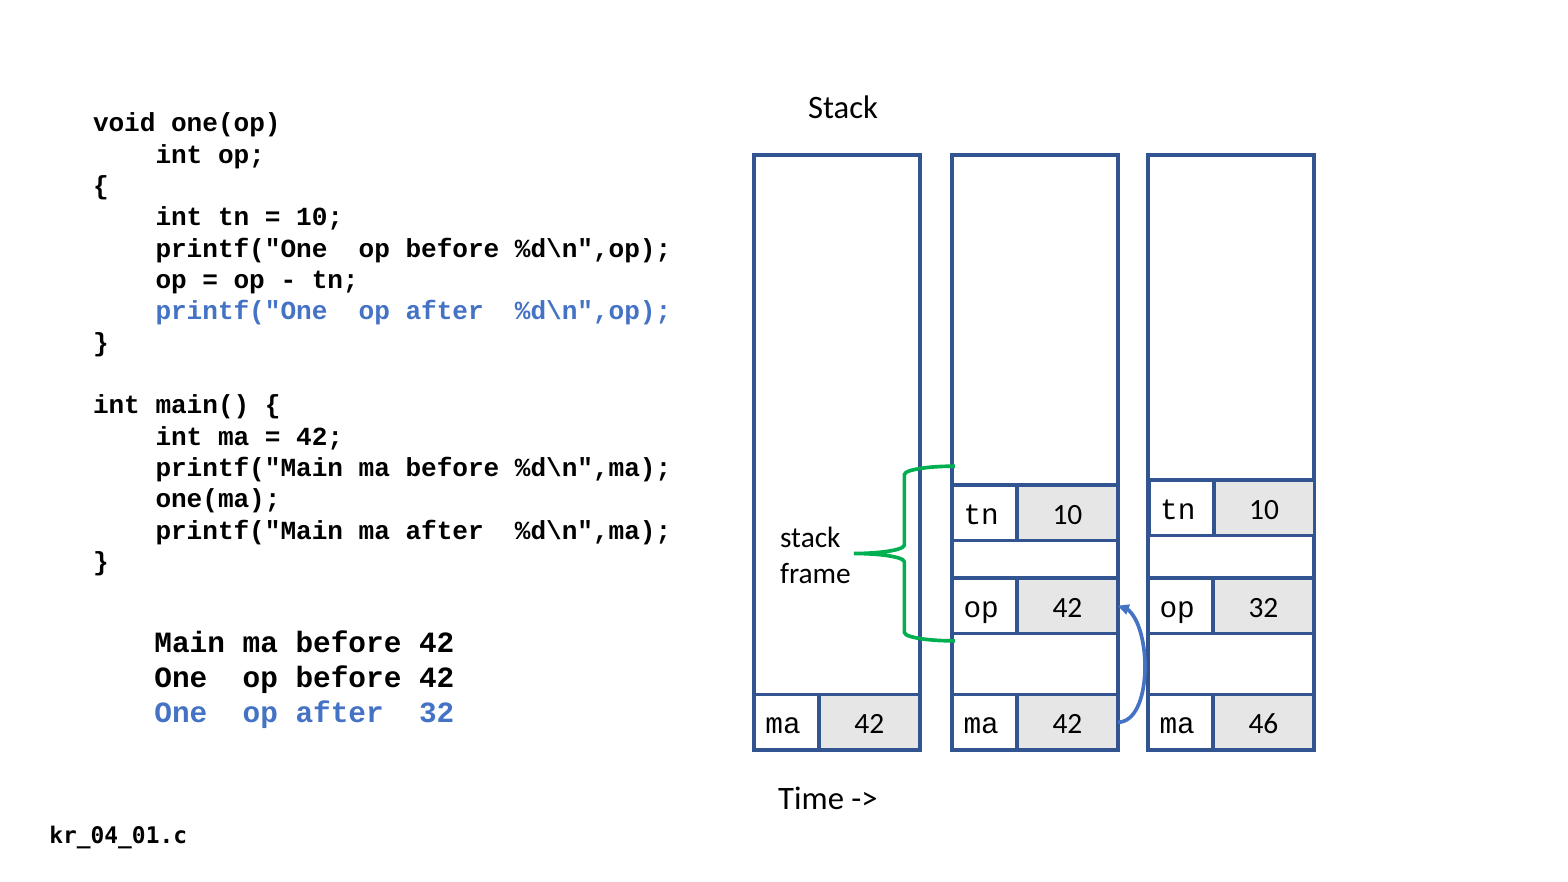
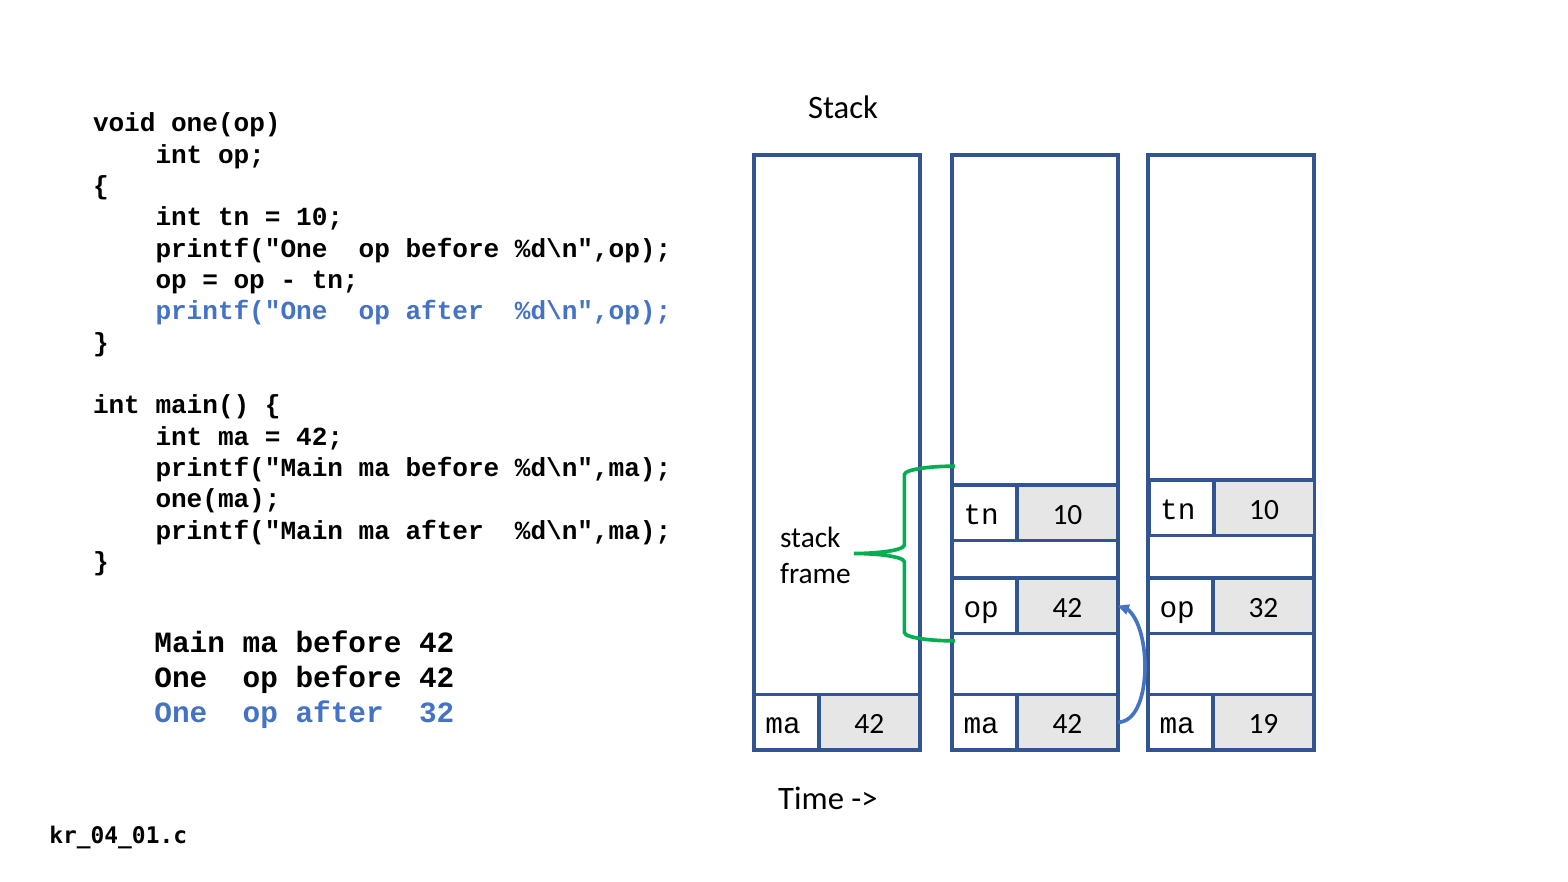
46: 46 -> 19
